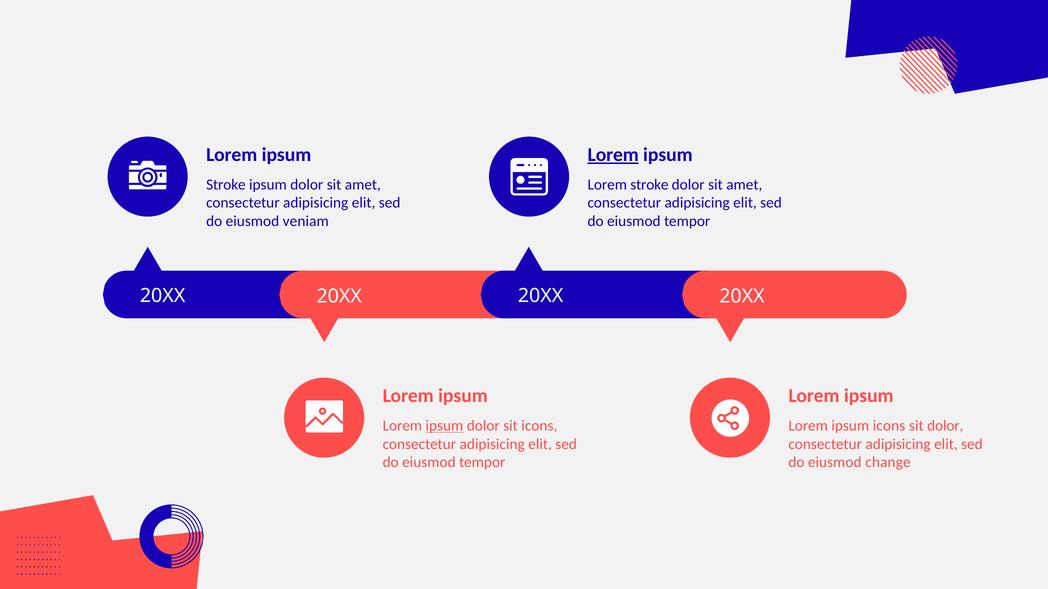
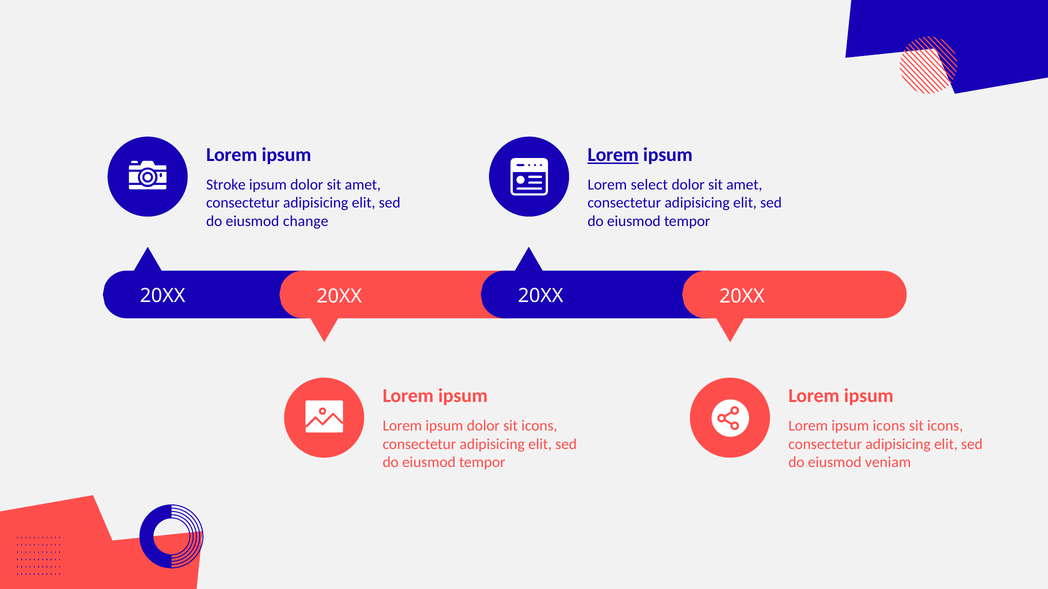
Lorem stroke: stroke -> select
veniam: veniam -> change
ipsum at (444, 426) underline: present -> none
dolor at (945, 426): dolor -> icons
change: change -> veniam
